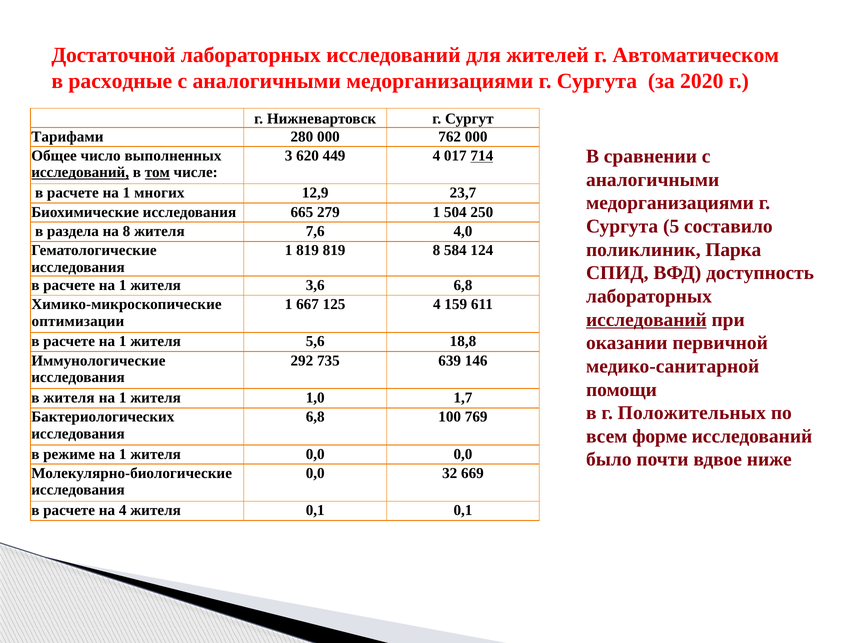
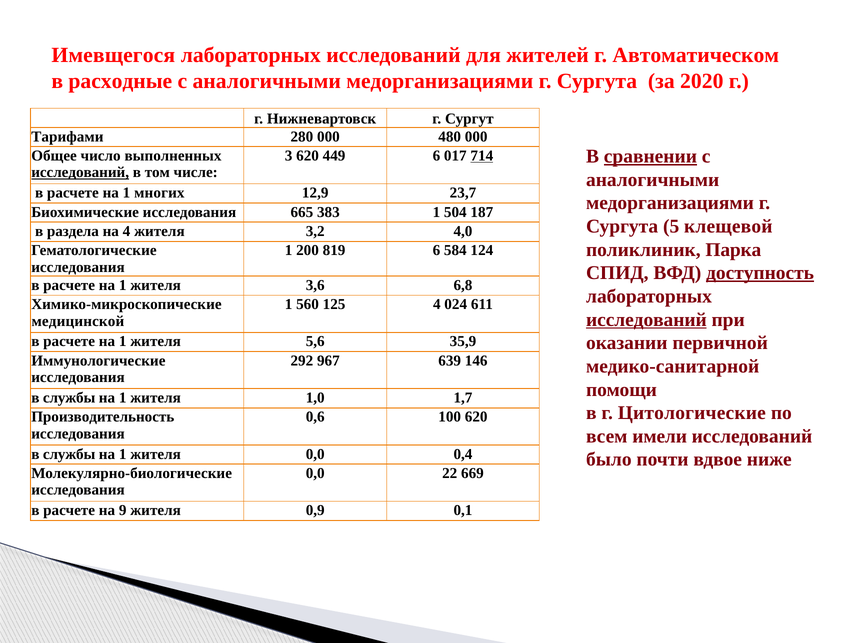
Достаточной: Достаточной -> Имевщегося
762: 762 -> 480
сравнении underline: none -> present
449 4: 4 -> 6
том underline: present -> none
279: 279 -> 383
250: 250 -> 187
составило: составило -> клещевой
на 8: 8 -> 4
7,6: 7,6 -> 3,2
1 819: 819 -> 200
819 8: 8 -> 6
доступность underline: none -> present
667: 667 -> 560
159: 159 -> 024
оптимизации: оптимизации -> медицинской
18,8: 18,8 -> 35,9
735: 735 -> 967
жителя at (69, 398): жителя -> службы
Положительных: Положительных -> Цитологические
Бактериологических: Бактериологических -> Производительность
6,8 at (315, 417): 6,8 -> 0,6
100 769: 769 -> 620
форме: форме -> имели
режиме at (69, 454): режиме -> службы
0,0 0,0: 0,0 -> 0,4
32: 32 -> 22
на 4: 4 -> 9
жителя 0,1: 0,1 -> 0,9
